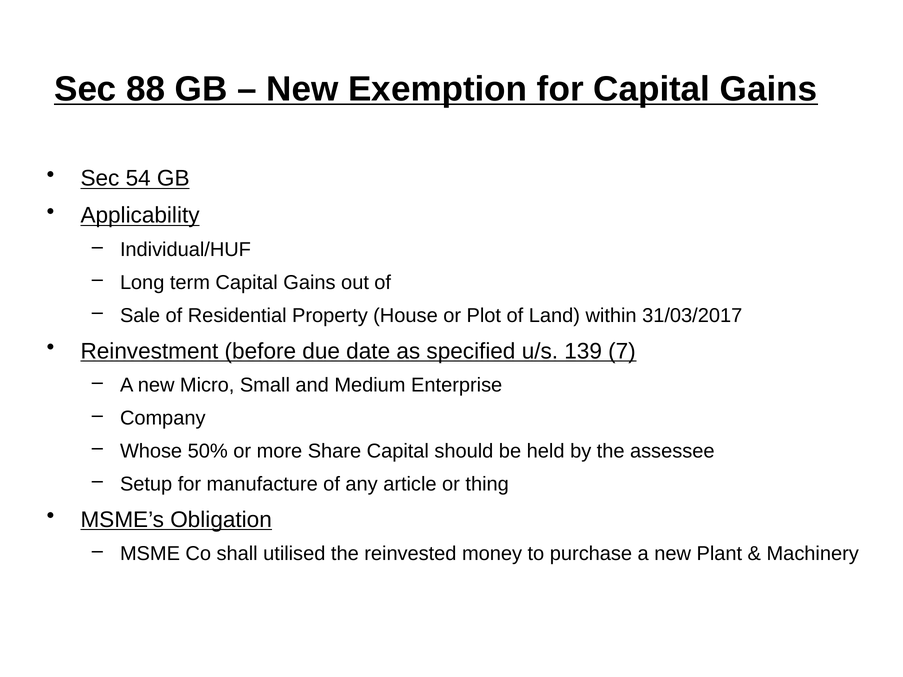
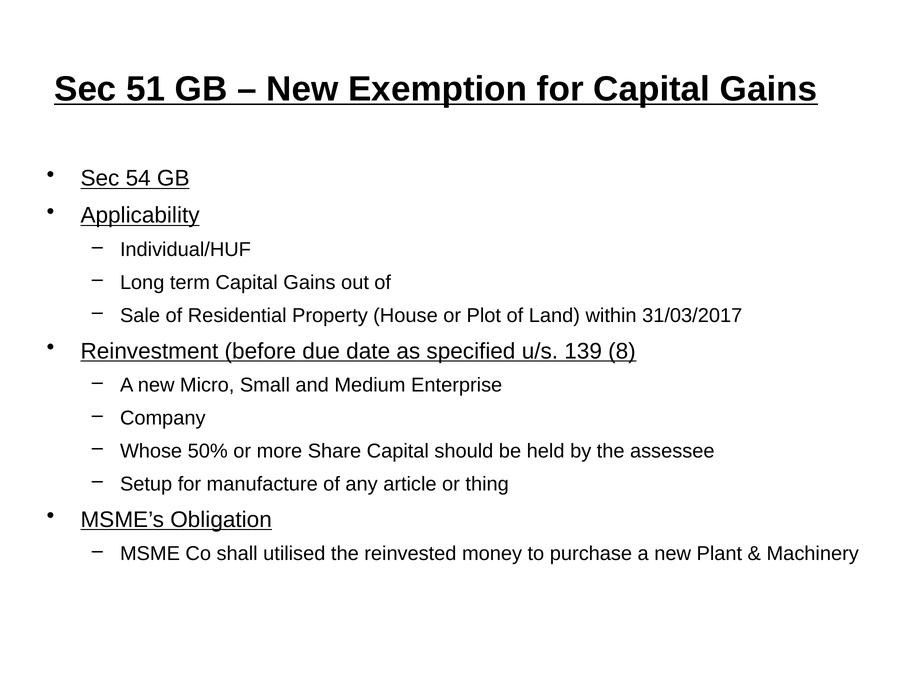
88: 88 -> 51
7: 7 -> 8
